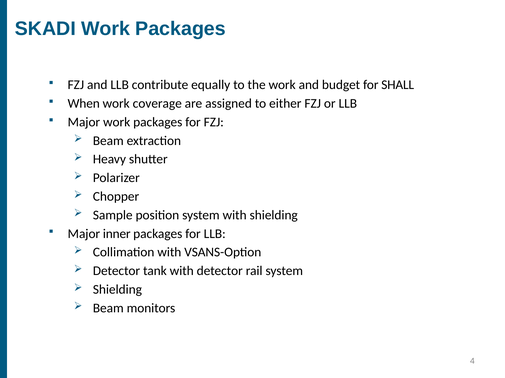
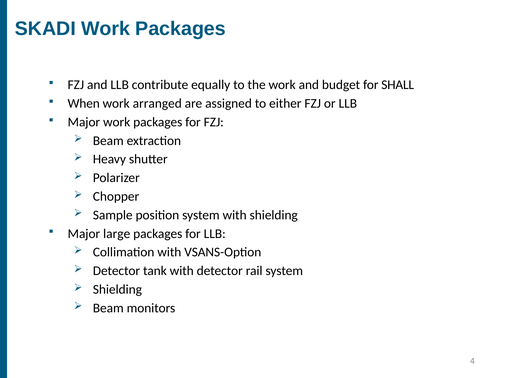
coverage: coverage -> arranged
inner: inner -> large
